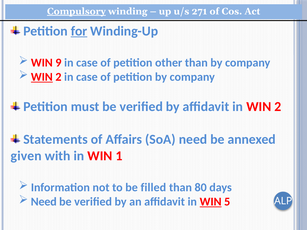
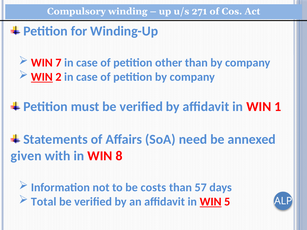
Compulsory underline: present -> none
for underline: present -> none
9: 9 -> 7
in WIN 2: 2 -> 1
1: 1 -> 8
filled: filled -> costs
80: 80 -> 57
Need at (44, 202): Need -> Total
